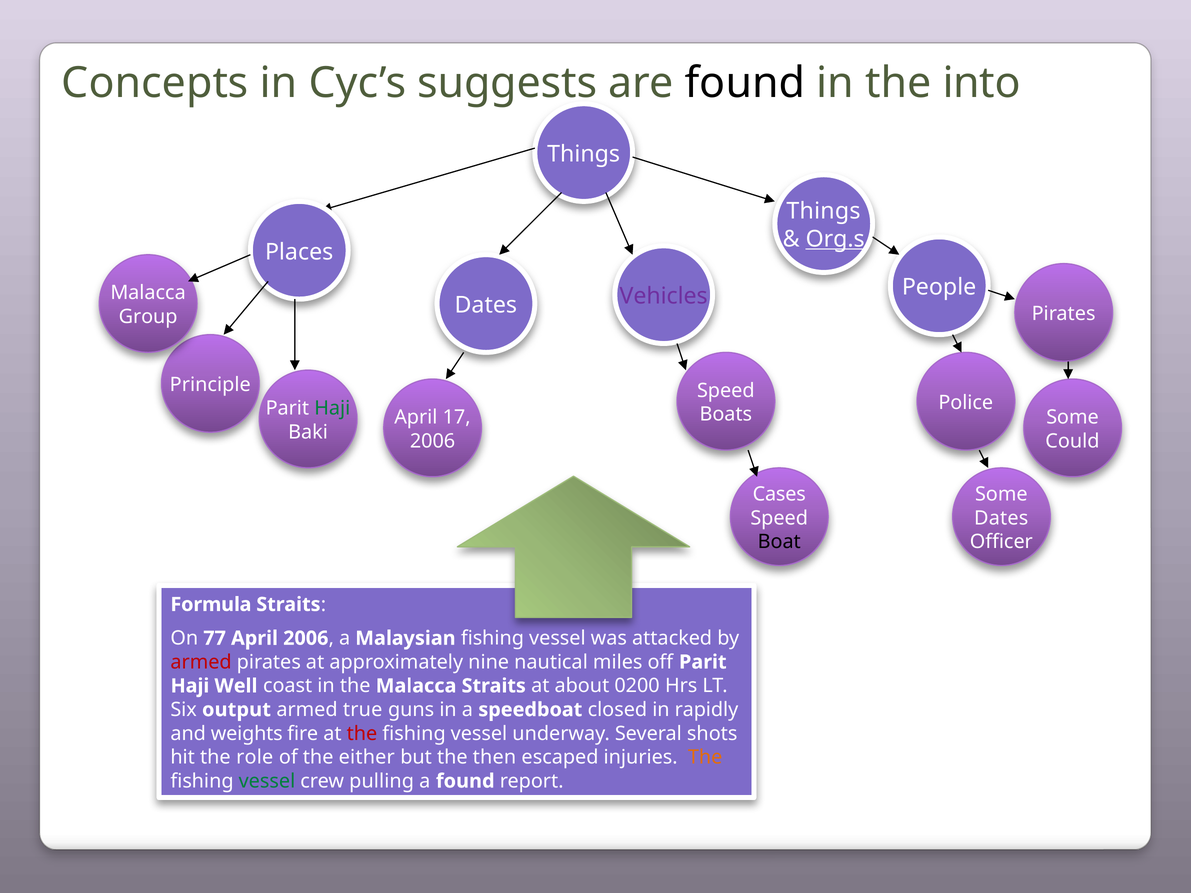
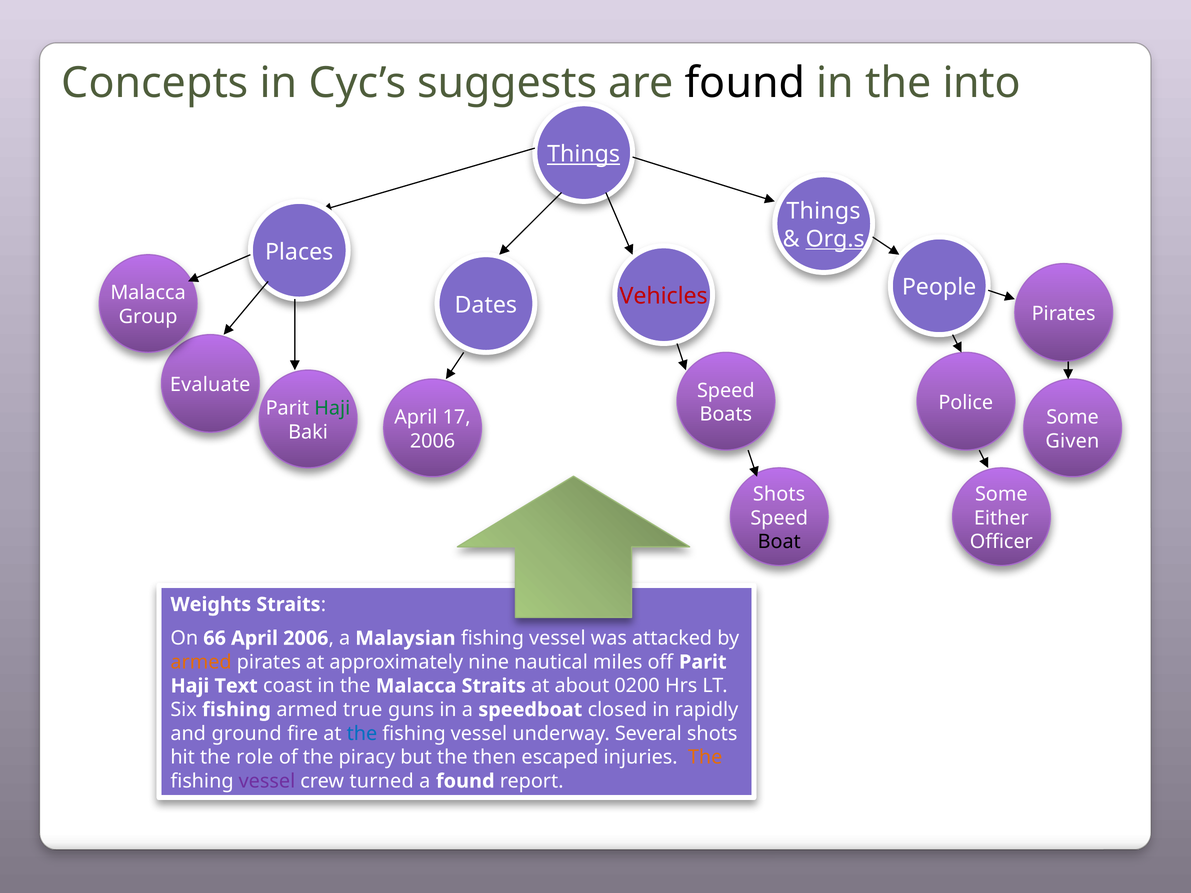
Things at (584, 154) underline: none -> present
Vehicles colour: purple -> red
Principle: Principle -> Evaluate
Could: Could -> Given
Cases at (779, 494): Cases -> Shots
Dates at (1001, 518): Dates -> Either
Formula: Formula -> Weights
77: 77 -> 66
armed at (201, 662) colour: red -> orange
Well: Well -> Text
Six output: output -> fishing
weights: weights -> ground
the at (362, 734) colour: red -> blue
either: either -> piracy
vessel at (267, 781) colour: green -> purple
pulling: pulling -> turned
